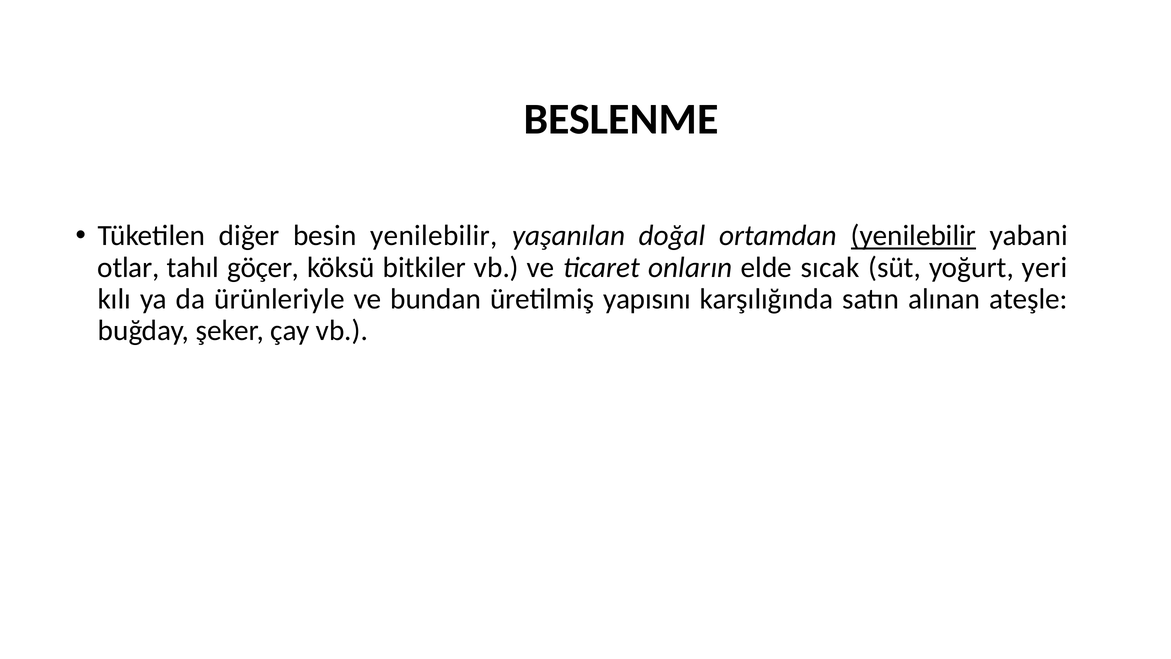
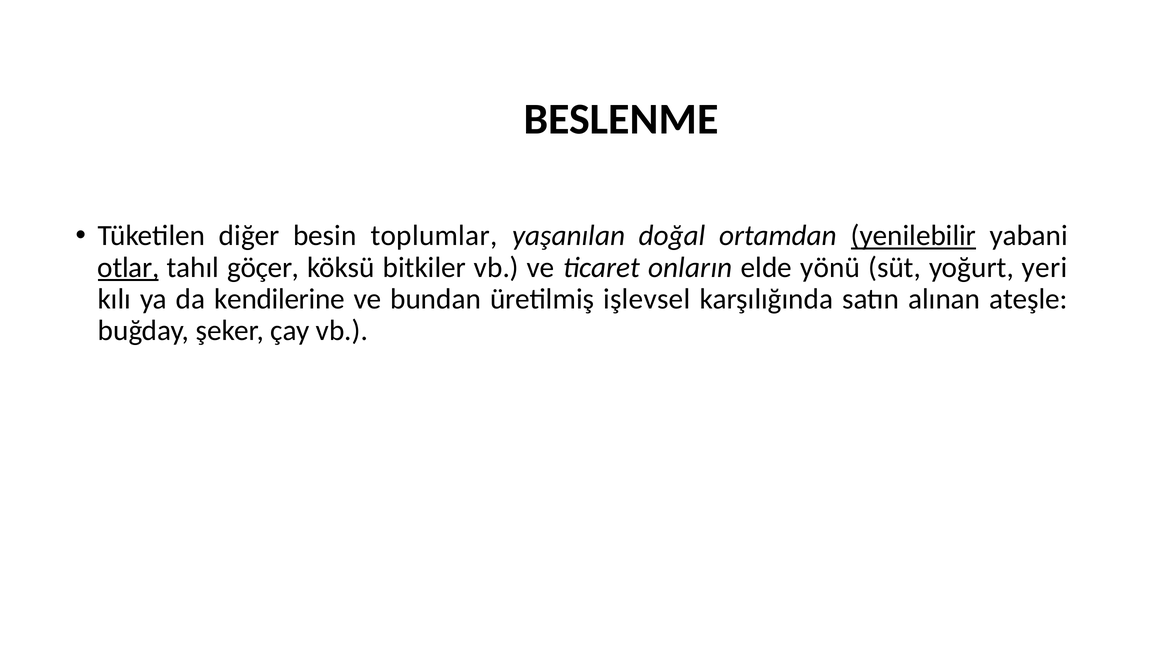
besin yenilebilir: yenilebilir -> toplumlar
otlar underline: none -> present
sıcak: sıcak -> yönü
ürünleriyle: ürünleriyle -> kendilerine
yapısını: yapısını -> işlevsel
